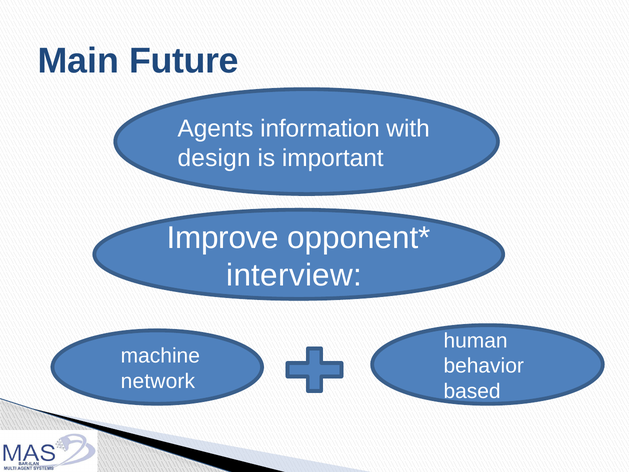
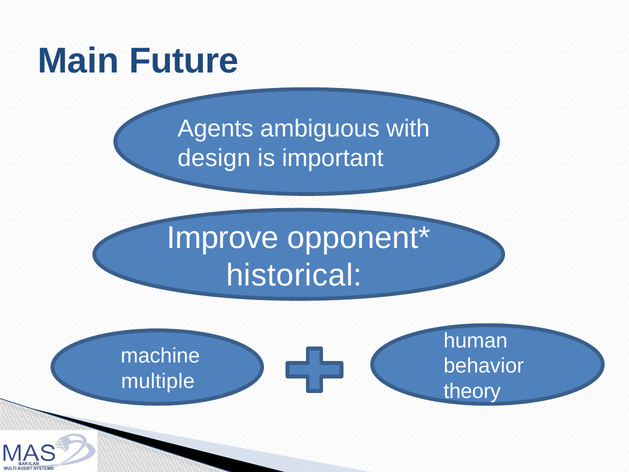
information: information -> ambiguous
interview: interview -> historical
network: network -> multiple
based: based -> theory
